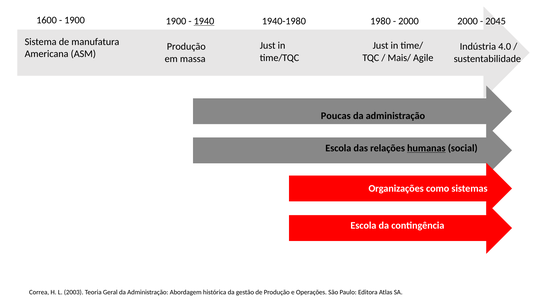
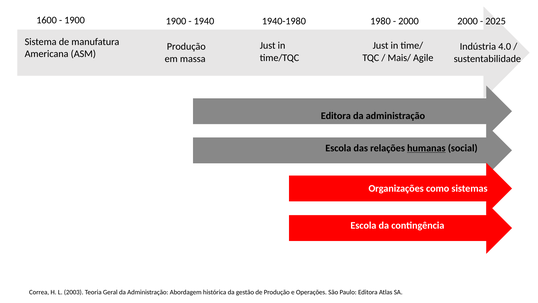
1940 underline: present -> none
2045: 2045 -> 2025
Poucas at (336, 116): Poucas -> Editora
